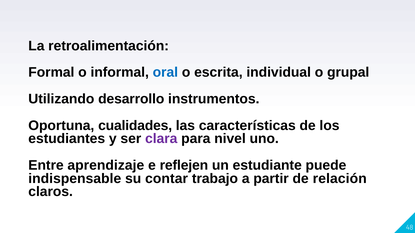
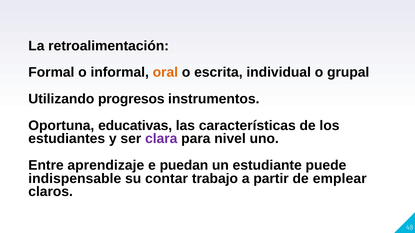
oral colour: blue -> orange
desarrollo: desarrollo -> progresos
cualidades: cualidades -> educativas
reflejen: reflejen -> puedan
relación: relación -> emplear
